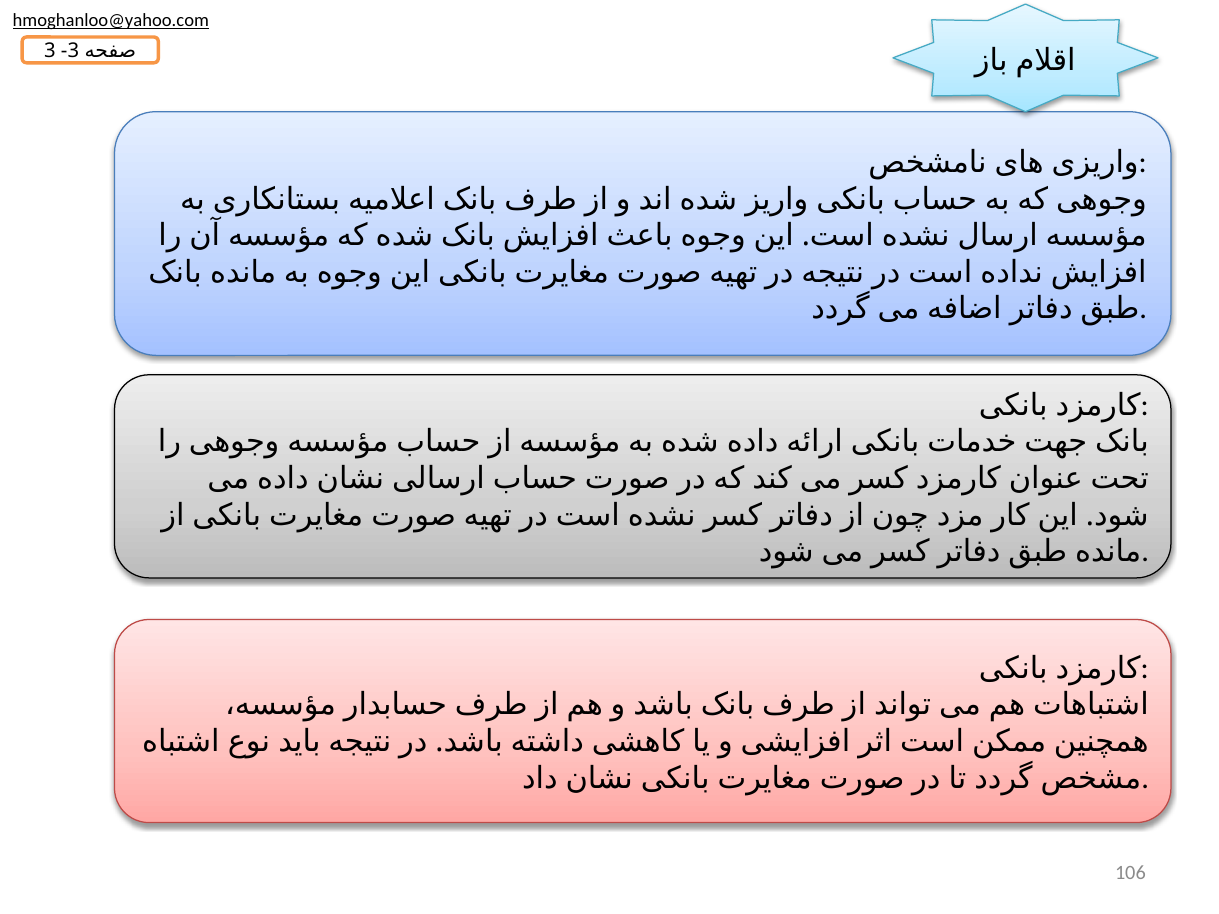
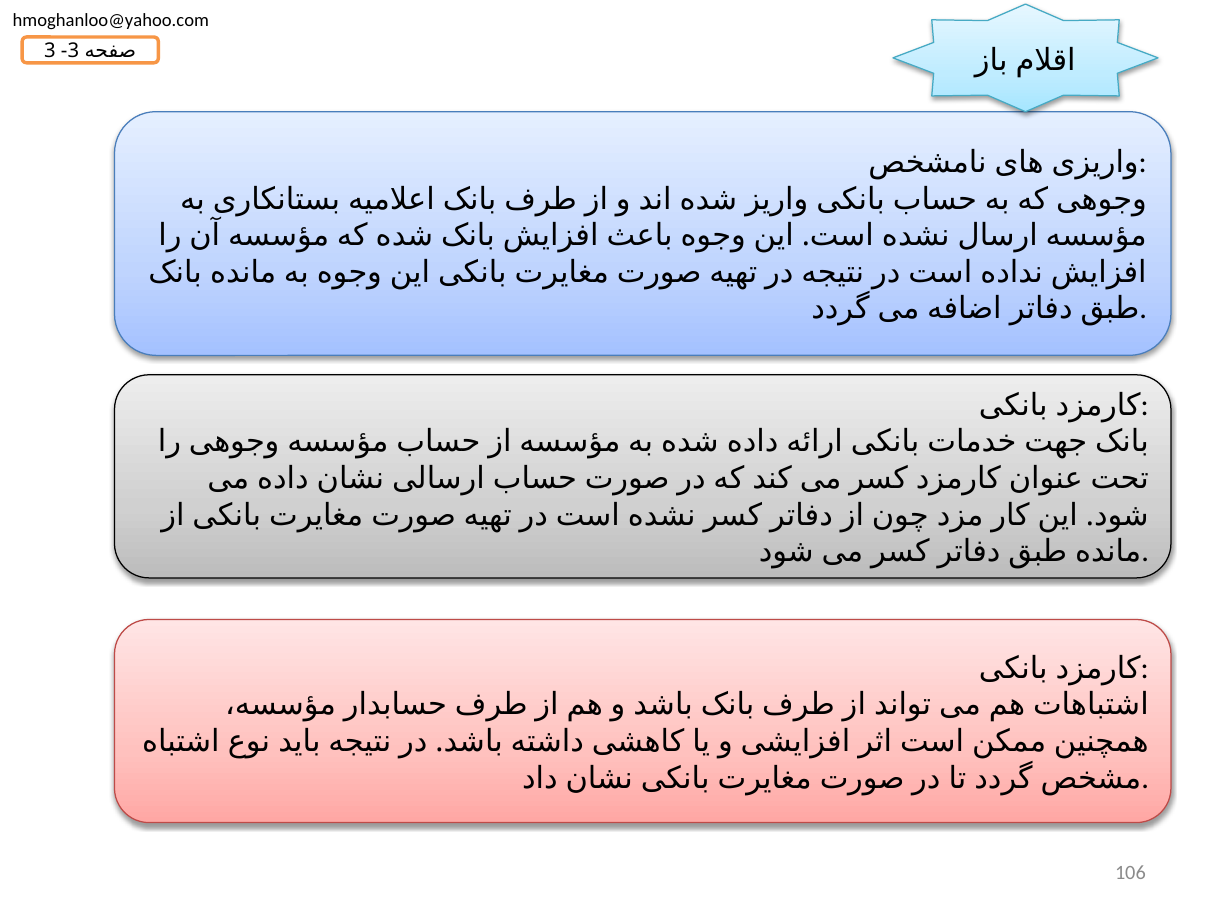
hmoghanloo@yahoo.com underline: present -> none
